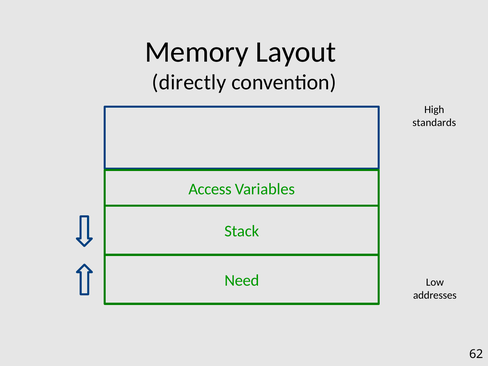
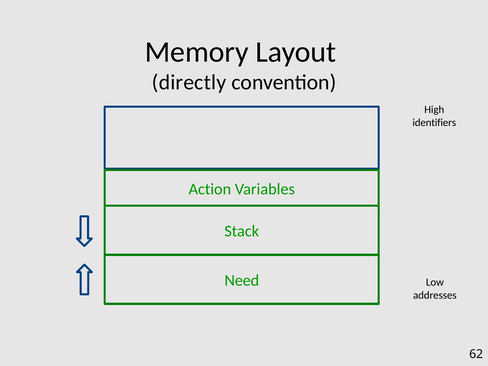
standards: standards -> identifiers
Access: Access -> Action
